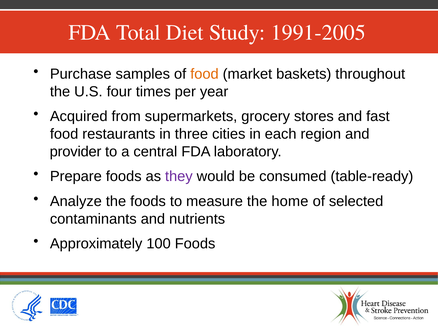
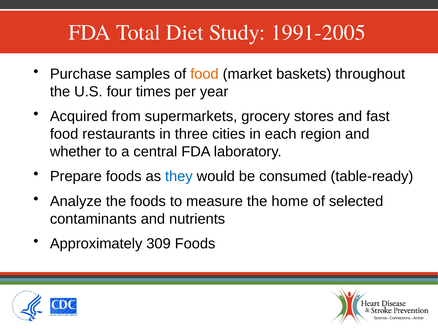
provider: provider -> whether
they colour: purple -> blue
100: 100 -> 309
